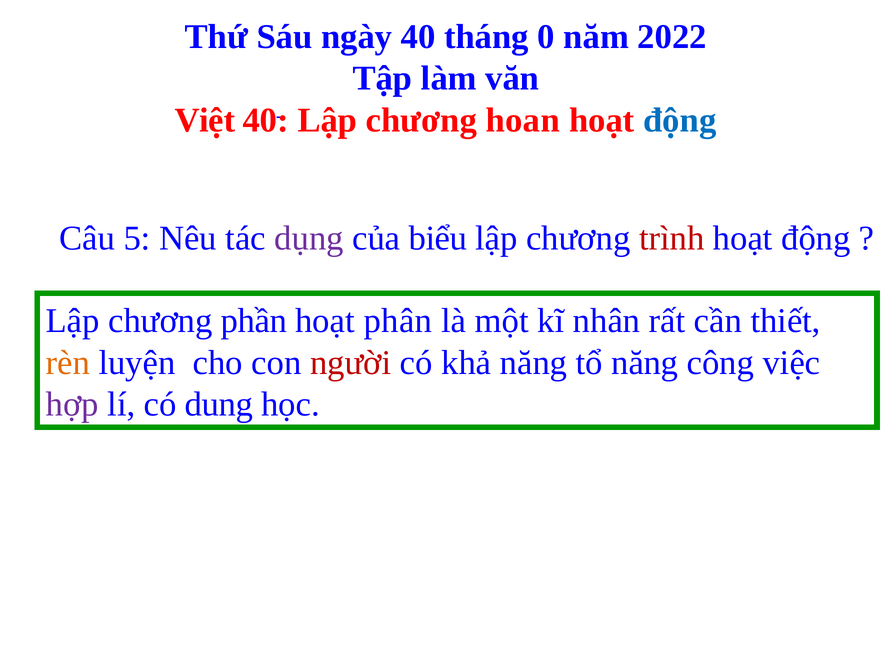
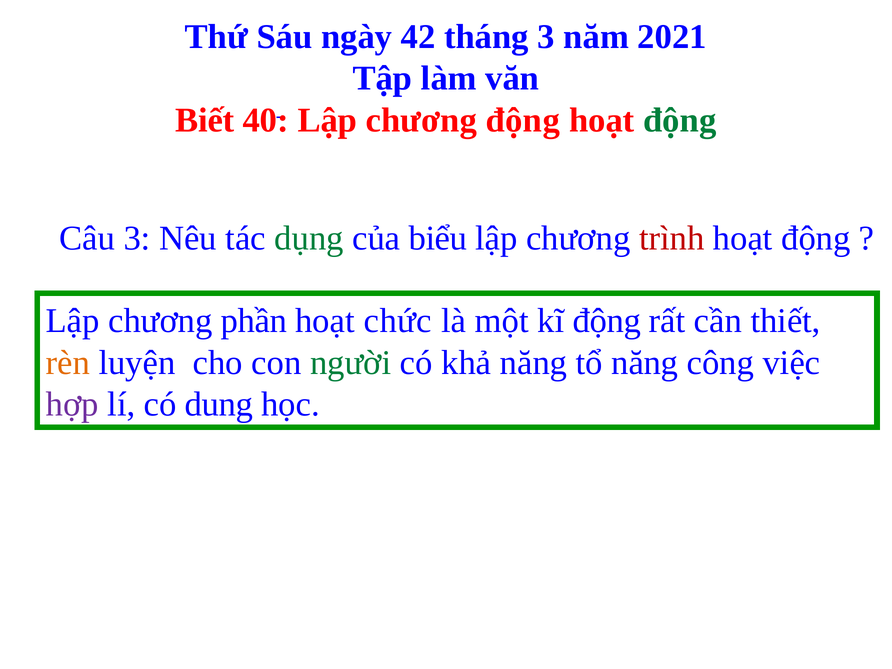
ngày 40: 40 -> 42
tháng 0: 0 -> 3
2022: 2022 -> 2021
Việt: Việt -> Biết
chương hoan: hoan -> động
động at (680, 120) colour: blue -> green
Câu 5: 5 -> 3
dụng colour: purple -> green
phân: phân -> chức
kĩ nhân: nhân -> động
người colour: red -> green
